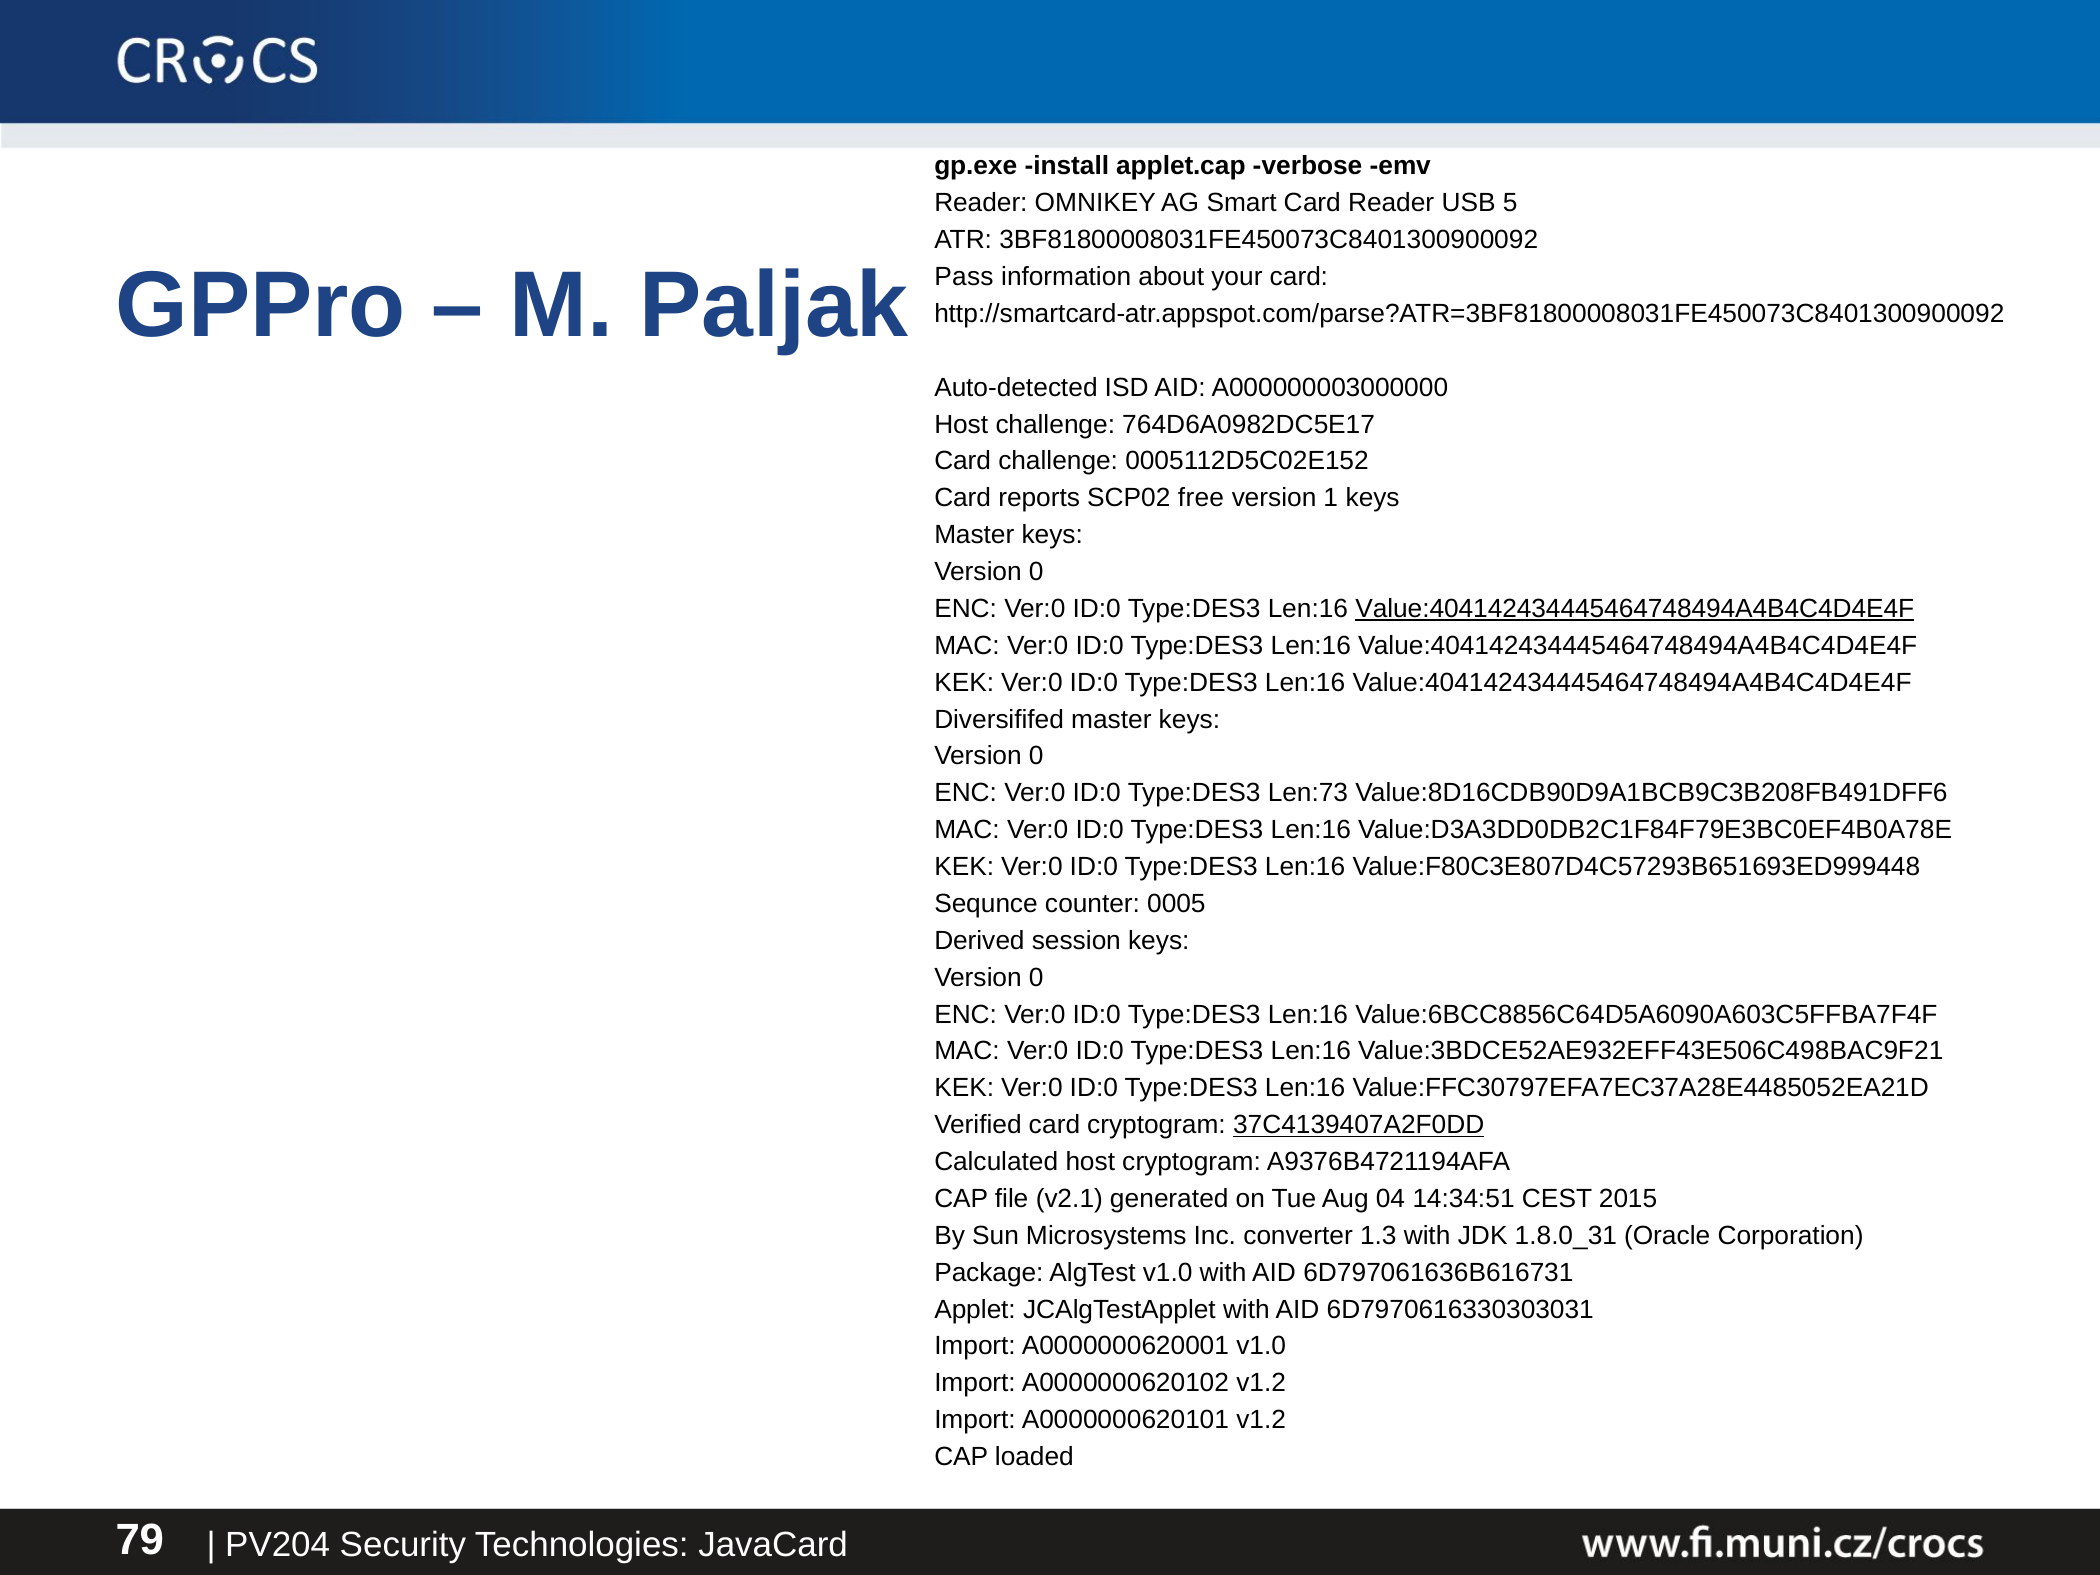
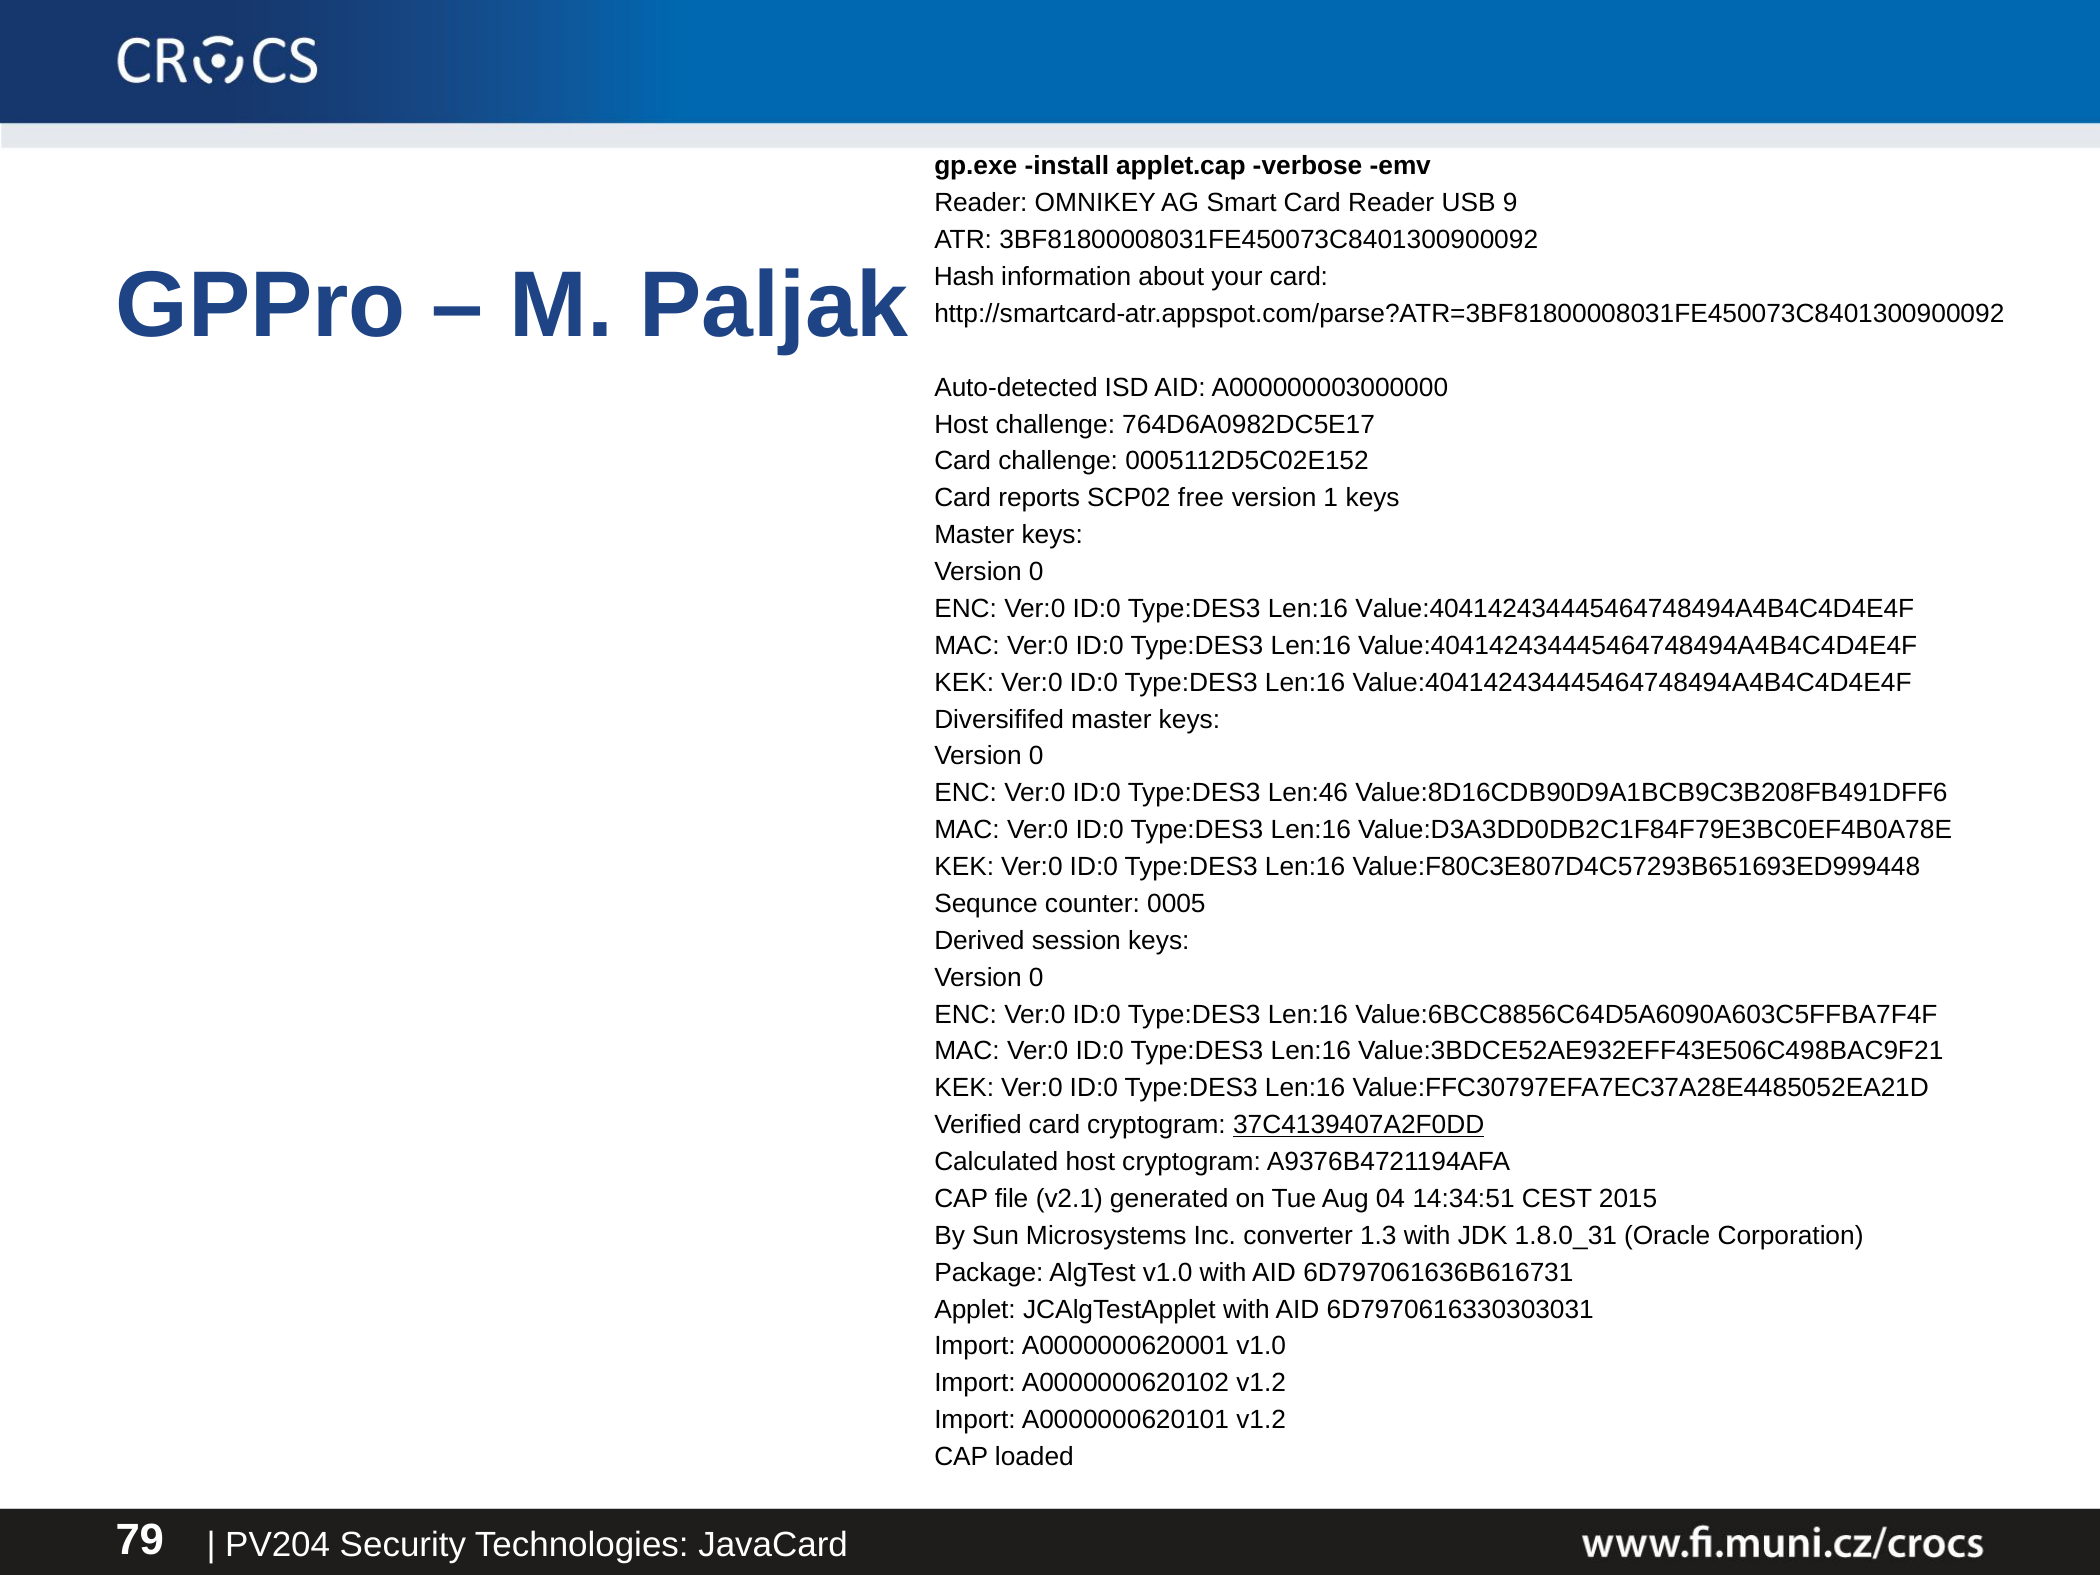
5: 5 -> 9
Pass: Pass -> Hash
Value:404142434445464748494A4B4C4D4E4F at (1635, 609) underline: present -> none
Len:73: Len:73 -> Len:46
